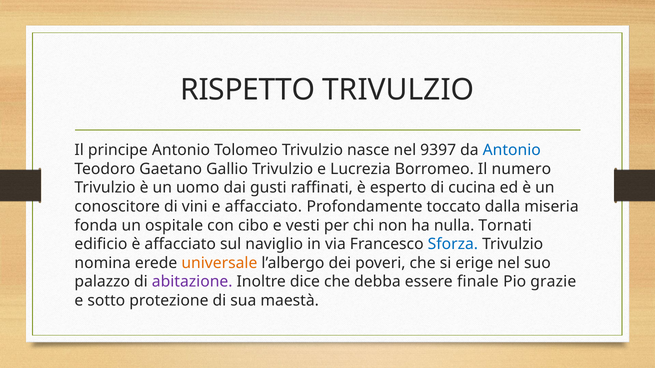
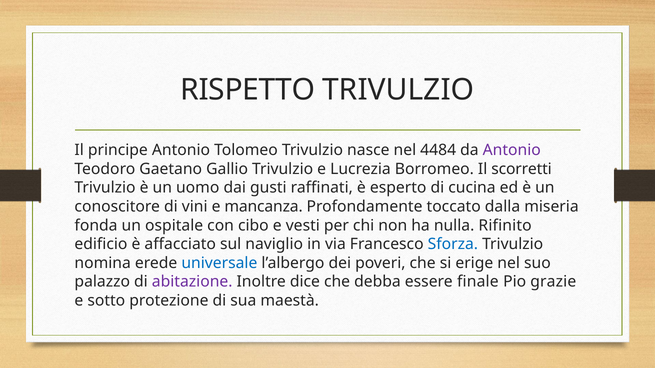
9397: 9397 -> 4484
Antonio at (512, 150) colour: blue -> purple
numero: numero -> scorretti
e affacciato: affacciato -> mancanza
Tornati: Tornati -> Rifinito
universale colour: orange -> blue
